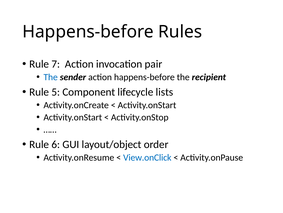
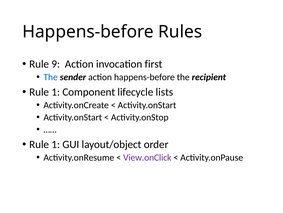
7: 7 -> 9
pair: pair -> first
5 at (56, 92): 5 -> 1
6 at (56, 144): 6 -> 1
View.onClick colour: blue -> purple
